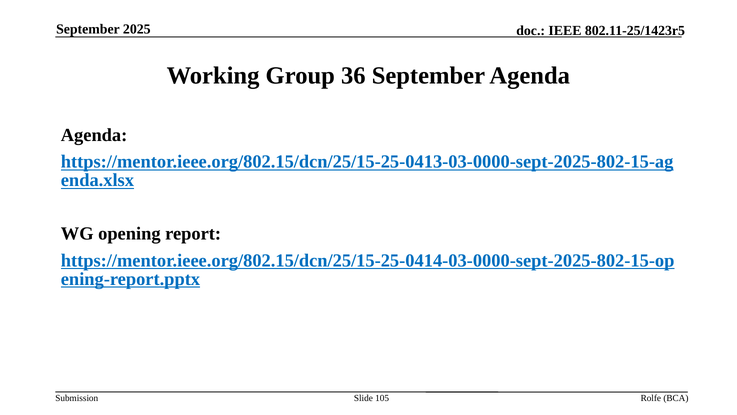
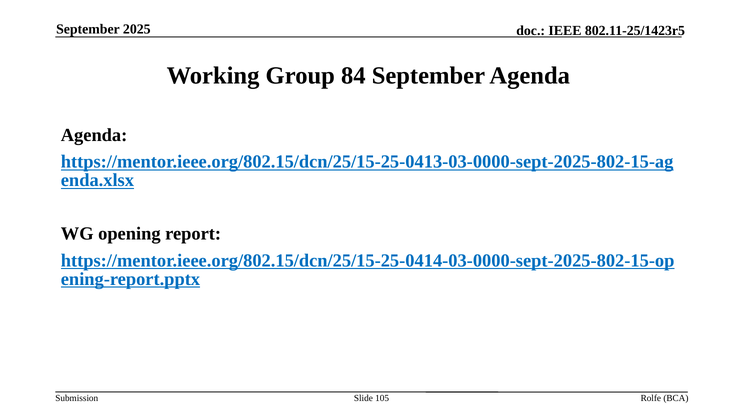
36: 36 -> 84
